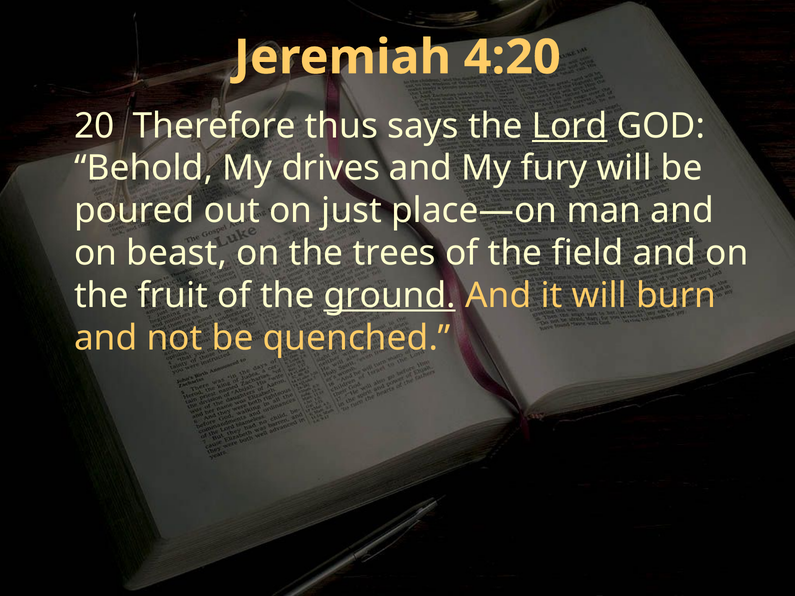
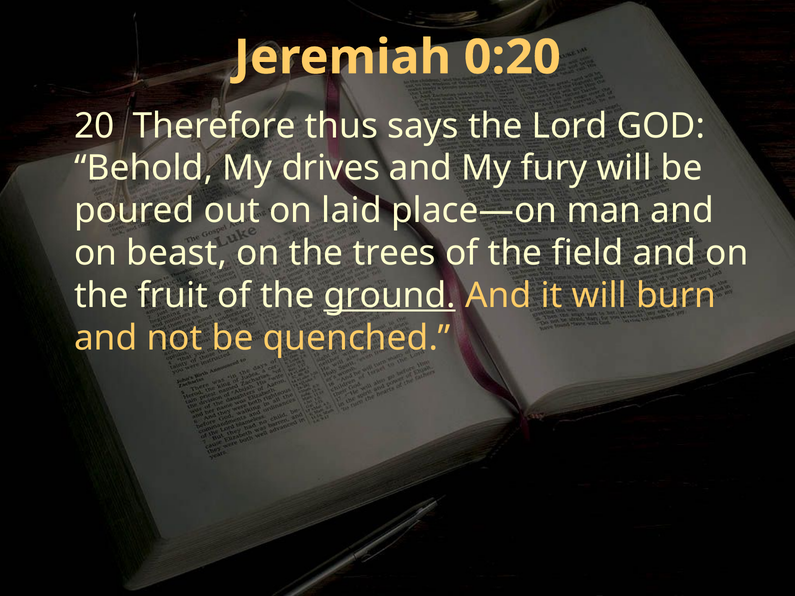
4:20: 4:20 -> 0:20
Lord underline: present -> none
just: just -> laid
